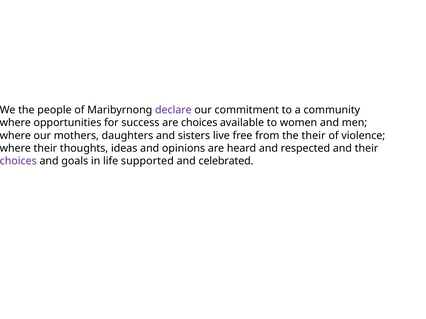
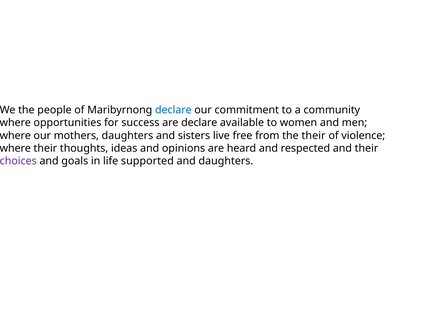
declare at (173, 110) colour: purple -> blue
are choices: choices -> declare
and celebrated: celebrated -> daughters
